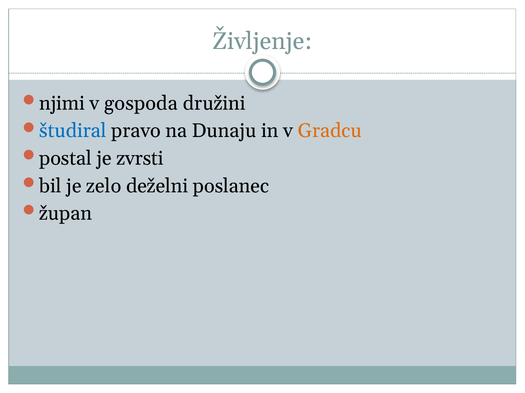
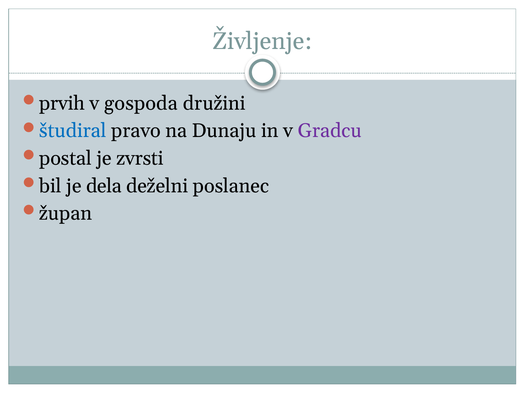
njimi: njimi -> prvih
Gradcu colour: orange -> purple
zelo: zelo -> dela
